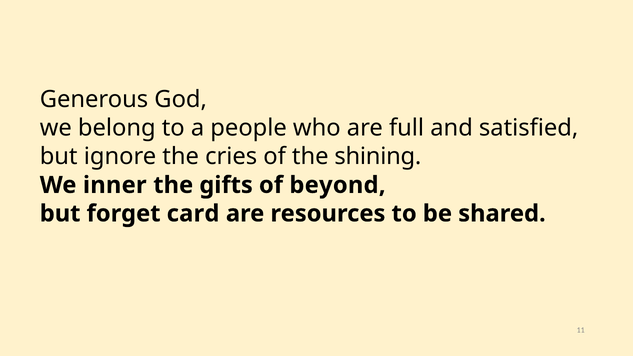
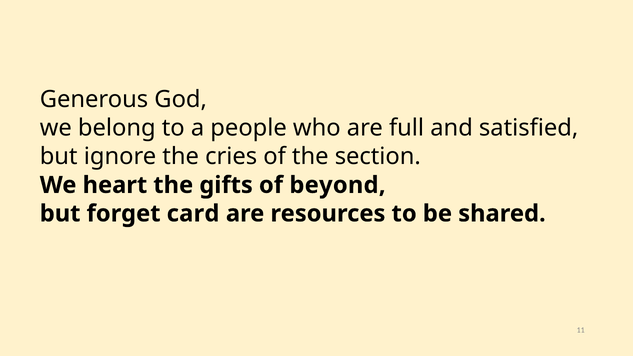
shining: shining -> section
inner: inner -> heart
